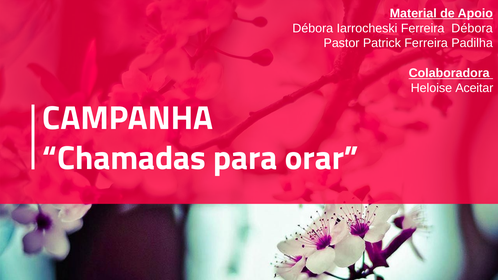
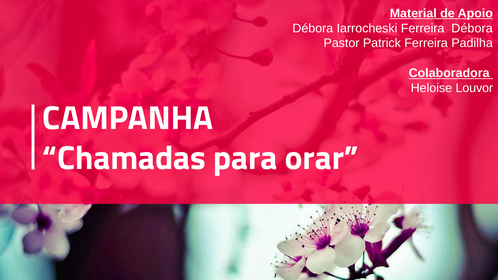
Aceitar: Aceitar -> Louvor
